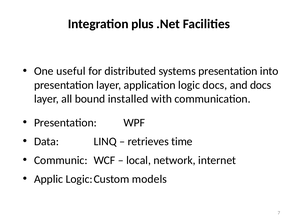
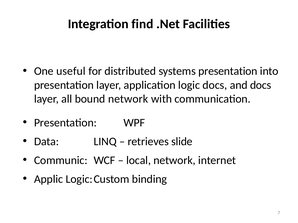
plus: plus -> find
bound installed: installed -> network
time: time -> slide
models: models -> binding
